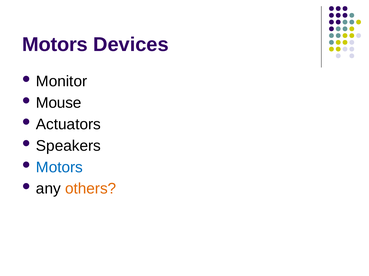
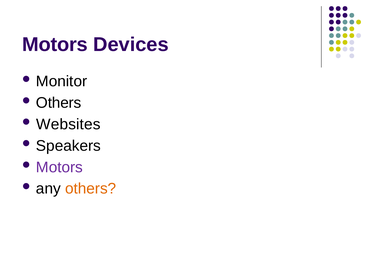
Mouse at (59, 103): Mouse -> Others
Actuators: Actuators -> Websites
Motors at (59, 168) colour: blue -> purple
